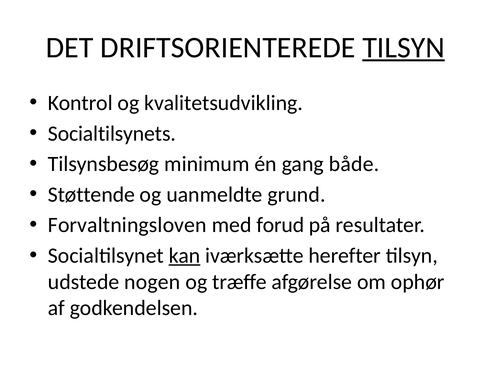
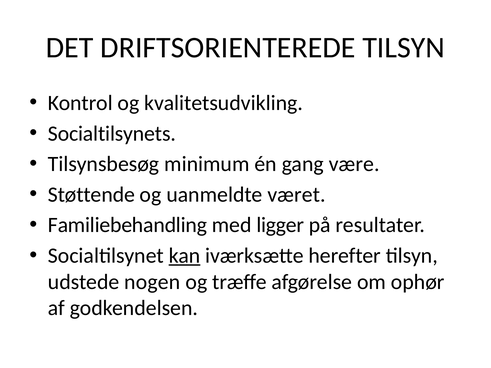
TILSYN at (404, 48) underline: present -> none
både: både -> være
grund: grund -> været
Forvaltningsloven: Forvaltningsloven -> Familiebehandling
forud: forud -> ligger
